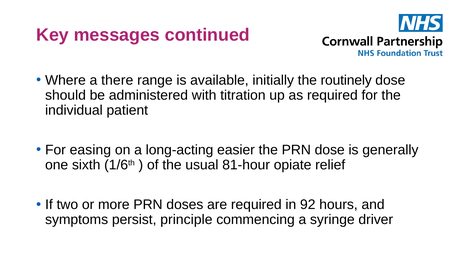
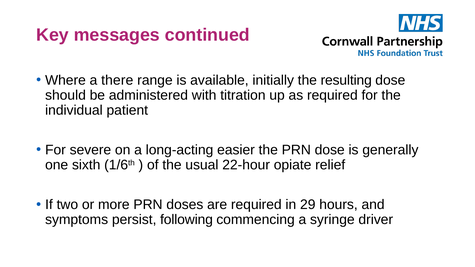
routinely: routinely -> resulting
easing: easing -> severe
81-hour: 81-hour -> 22-hour
92: 92 -> 29
principle: principle -> following
